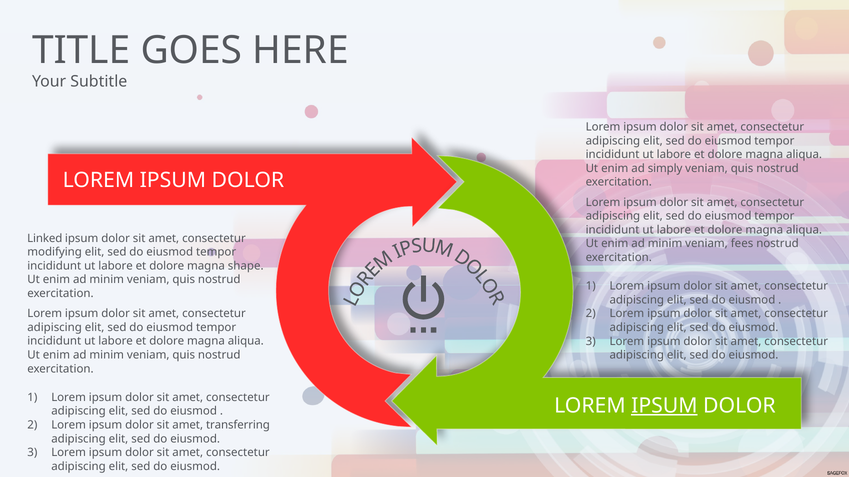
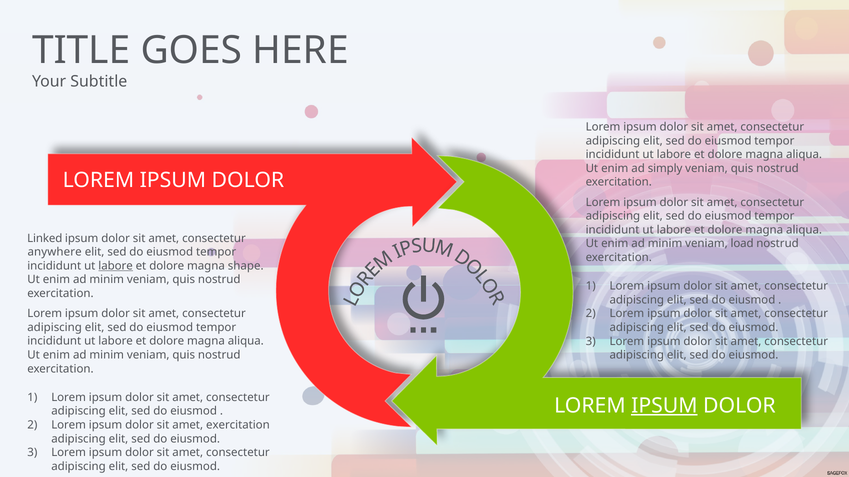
fees: fees -> load
modifying: modifying -> anywhere
labore at (116, 266) underline: none -> present
amet transferring: transferring -> exercitation
